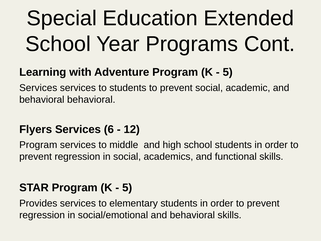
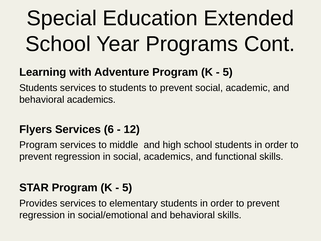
Services at (38, 88): Services -> Students
behavioral behavioral: behavioral -> academics
